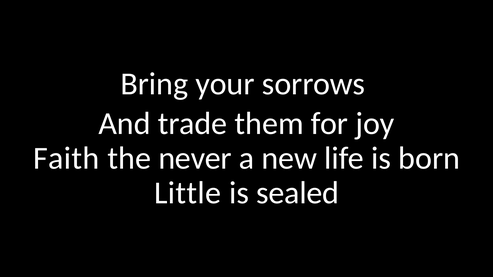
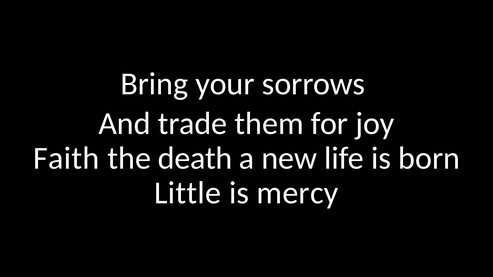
never: never -> death
sealed: sealed -> mercy
